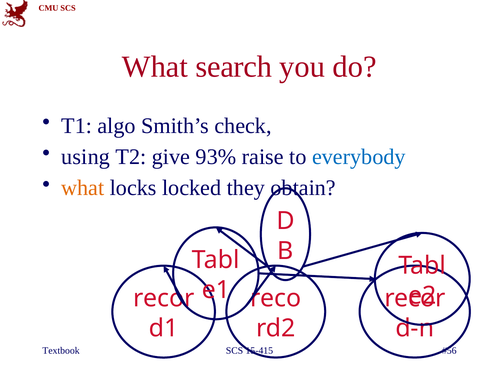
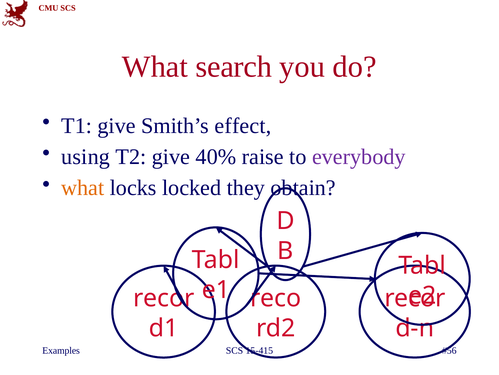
T1 algo: algo -> give
check: check -> effect
93%: 93% -> 40%
everybody colour: blue -> purple
Textbook: Textbook -> Examples
